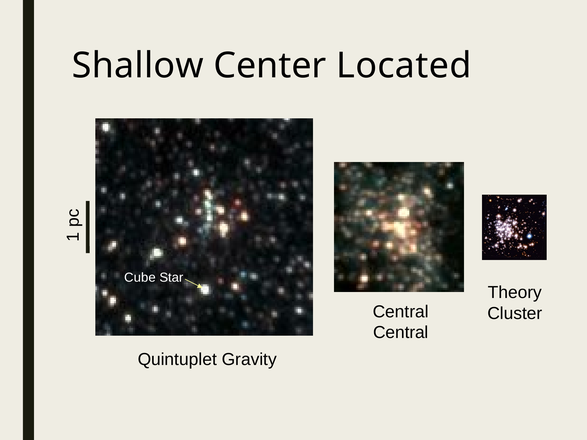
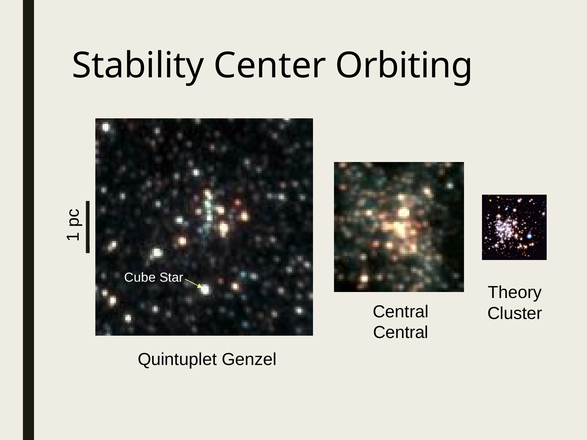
Shallow: Shallow -> Stability
Located: Located -> Orbiting
Gravity: Gravity -> Genzel
